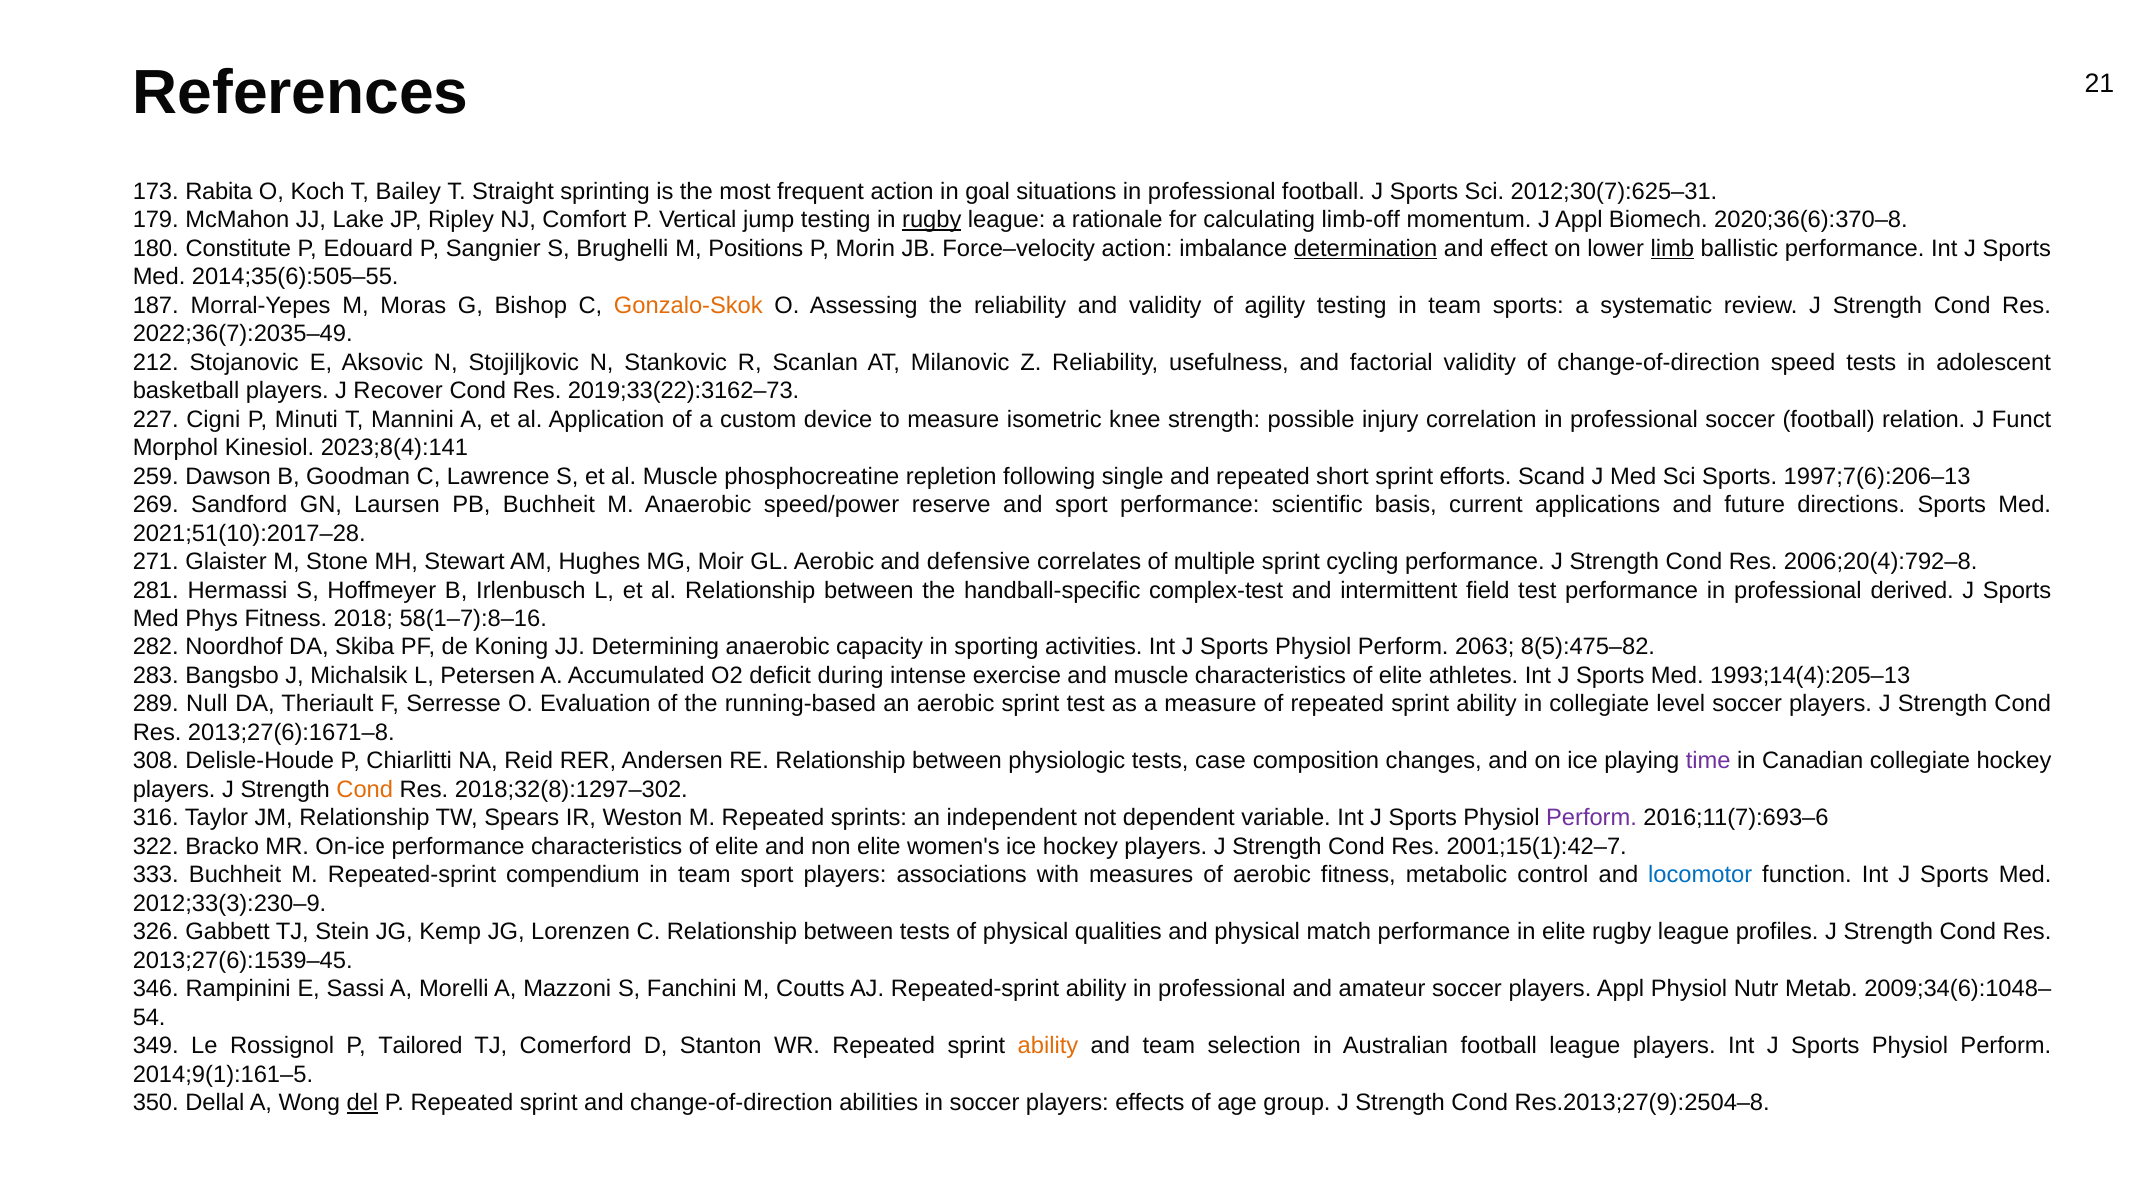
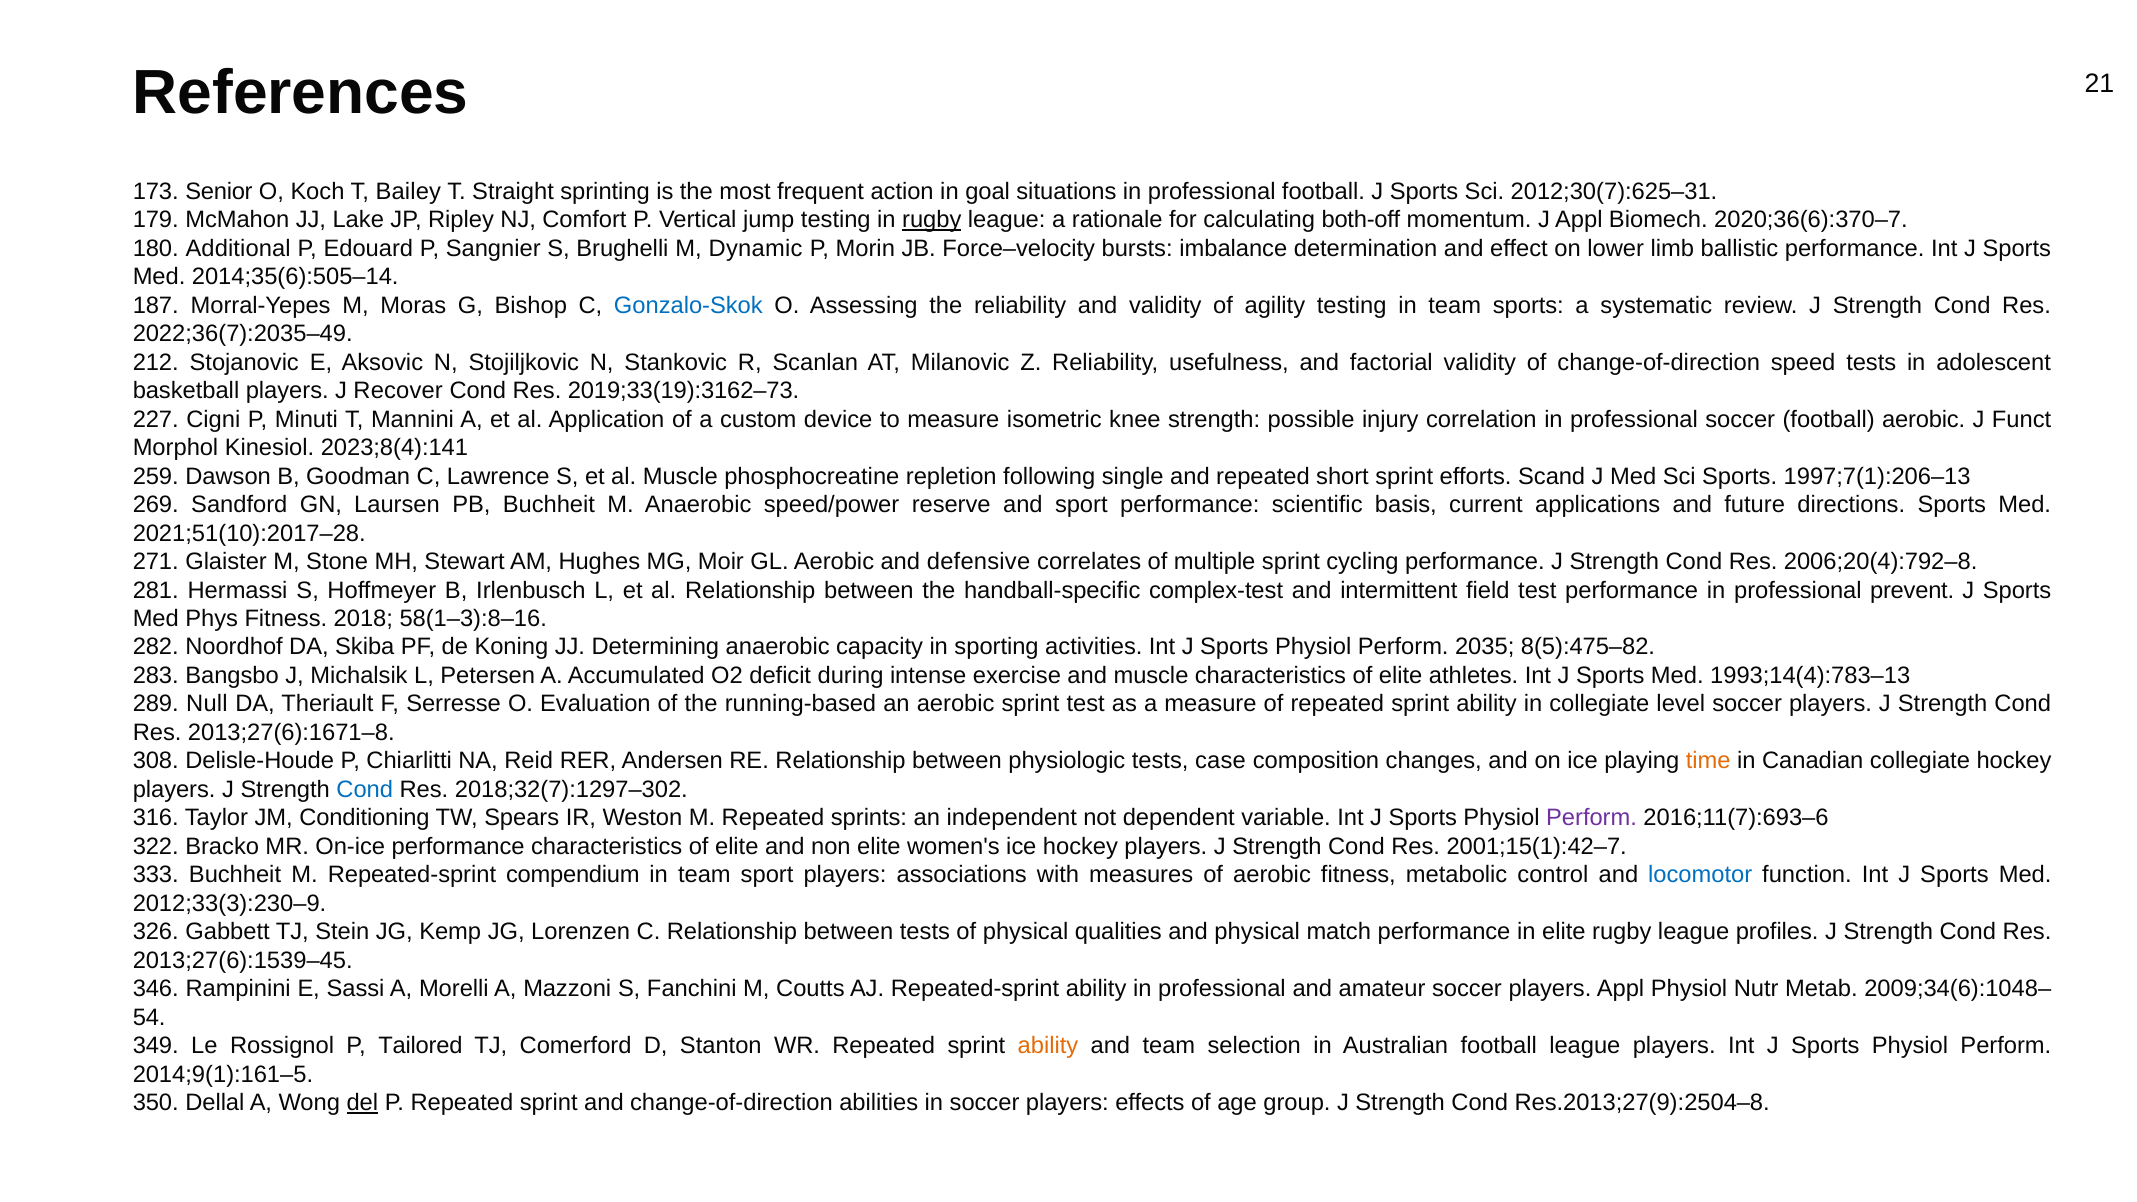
Rabita: Rabita -> Senior
limb-off: limb-off -> both-off
2020;36(6):370–8: 2020;36(6):370–8 -> 2020;36(6):370–7
Constitute: Constitute -> Additional
Positions: Positions -> Dynamic
Force–velocity action: action -> bursts
determination underline: present -> none
limb underline: present -> none
2014;35(6):505–55: 2014;35(6):505–55 -> 2014;35(6):505–14
Gonzalo-Skok colour: orange -> blue
2019;33(22):3162–73: 2019;33(22):3162–73 -> 2019;33(19):3162–73
football relation: relation -> aerobic
1997;7(6):206–13: 1997;7(6):206–13 -> 1997;7(1):206–13
derived: derived -> prevent
58(1–7):8–16: 58(1–7):8–16 -> 58(1–3):8–16
2063: 2063 -> 2035
1993;14(4):205–13: 1993;14(4):205–13 -> 1993;14(4):783–13
time colour: purple -> orange
Cond at (365, 790) colour: orange -> blue
2018;32(8):1297–302: 2018;32(8):1297–302 -> 2018;32(7):1297–302
JM Relationship: Relationship -> Conditioning
